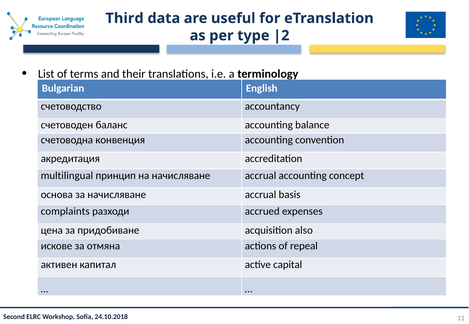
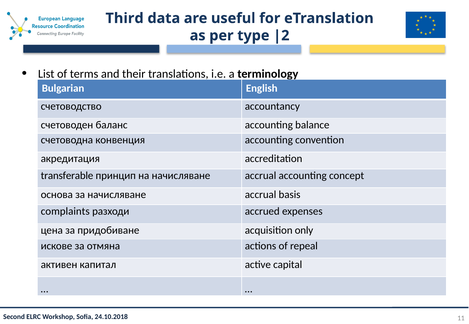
multilingual: multilingual -> transferable
also: also -> only
